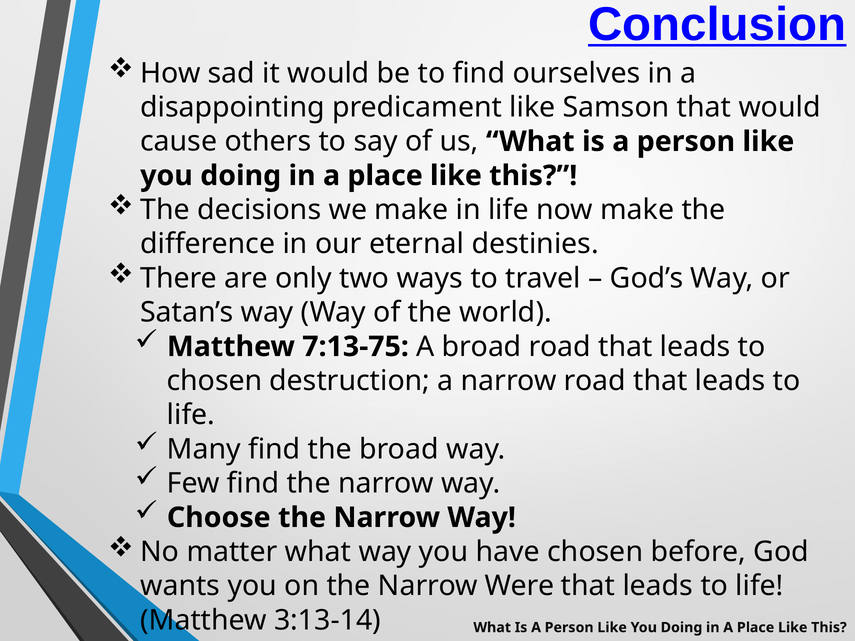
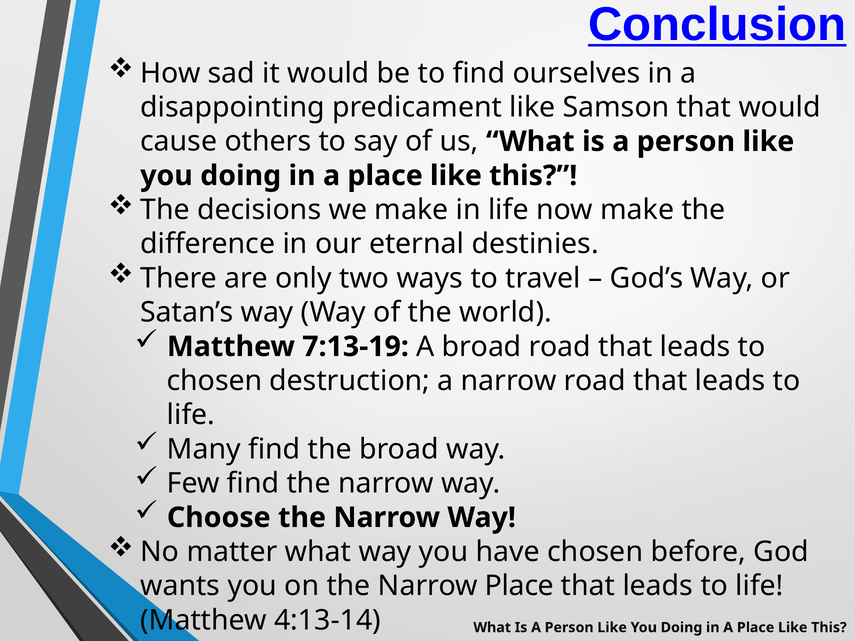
7:13-75: 7:13-75 -> 7:13-19
Narrow Were: Were -> Place
3:13-14: 3:13-14 -> 4:13-14
